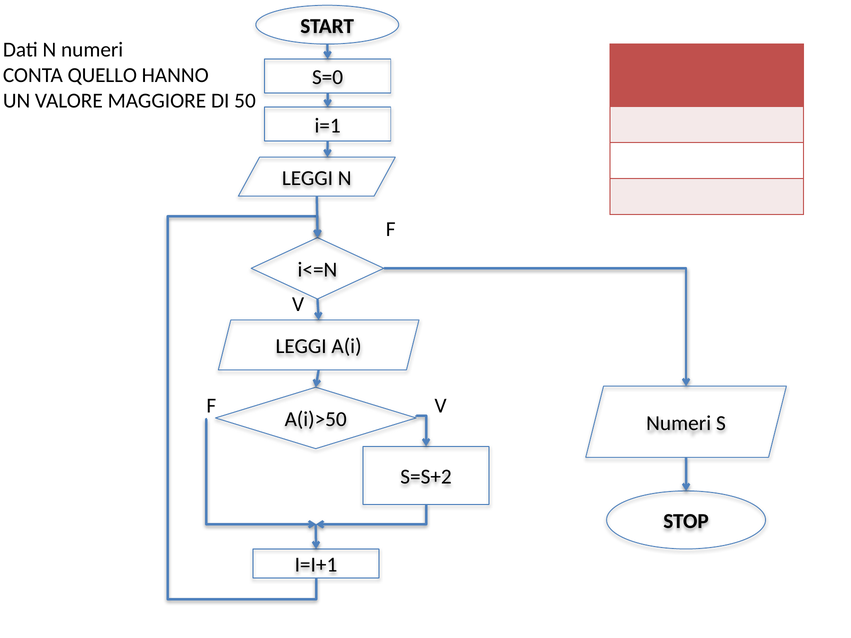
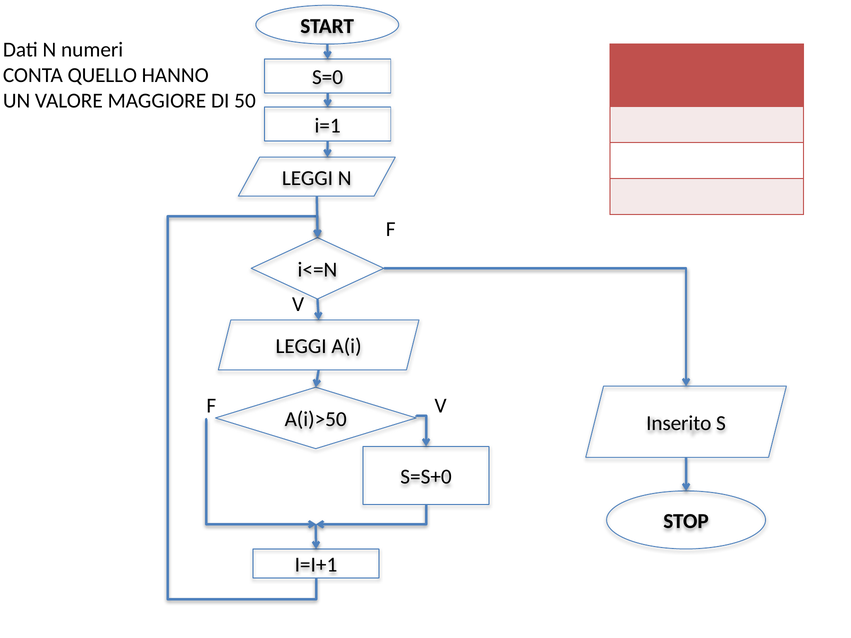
Numeri at (679, 423): Numeri -> Inserito
S=S+2: S=S+2 -> S=S+0
